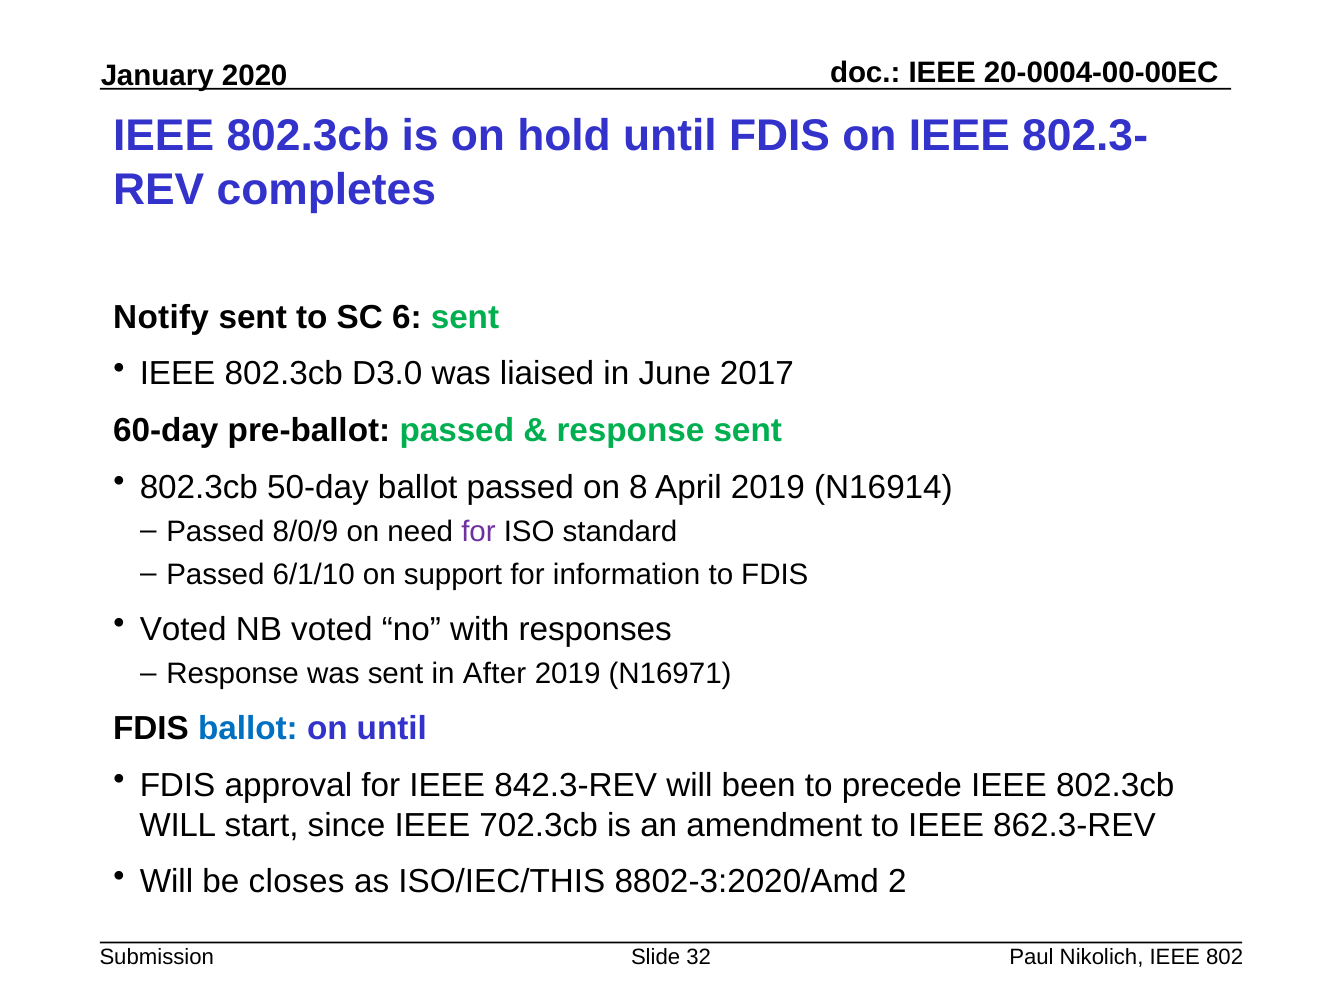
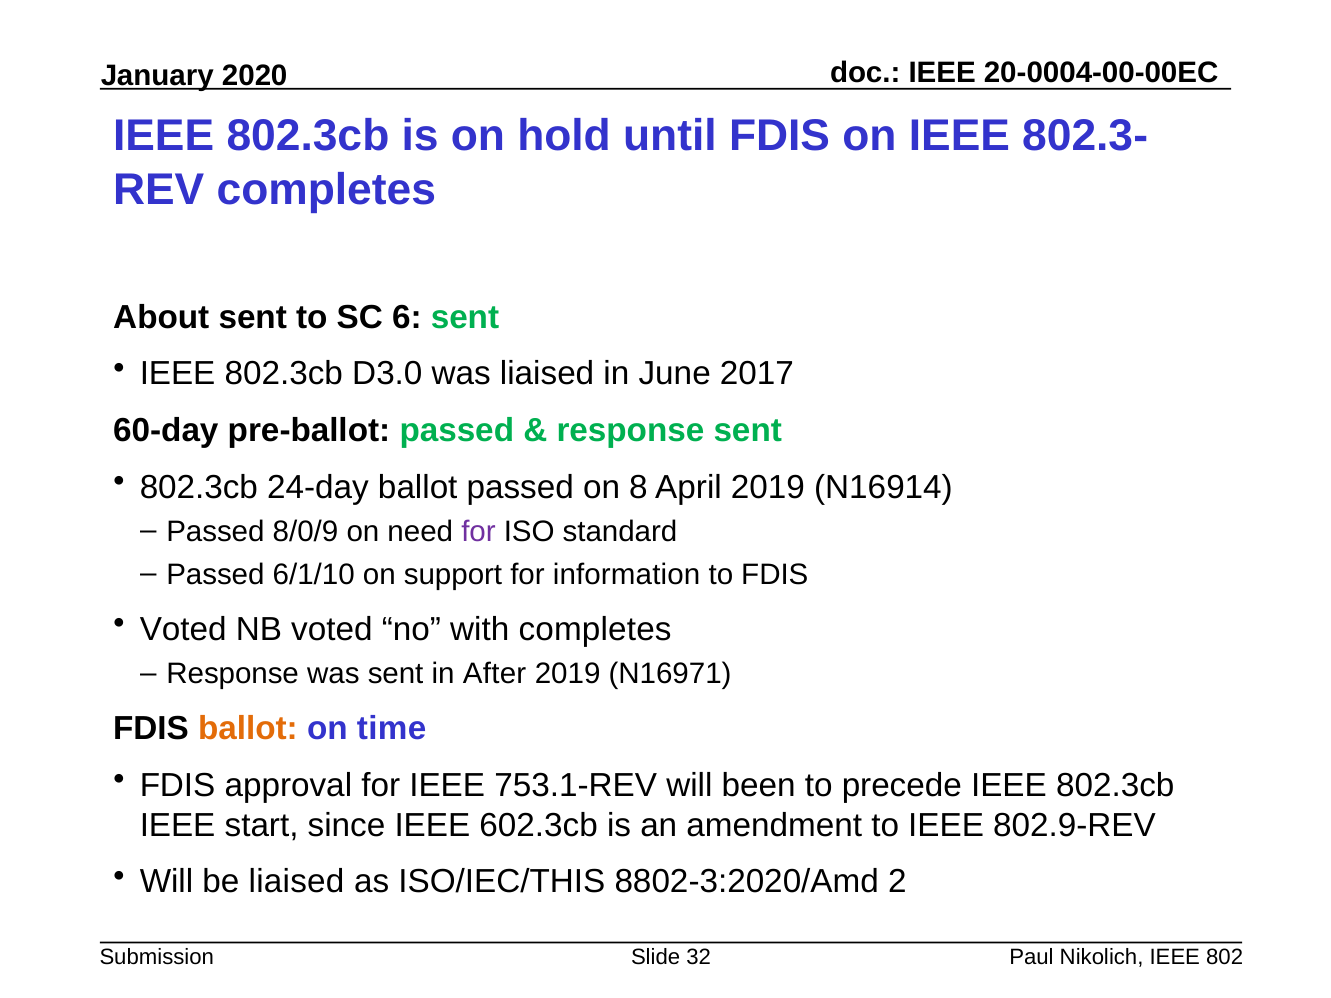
Notify: Notify -> About
50-day: 50-day -> 24-day
with responses: responses -> completes
ballot at (248, 729) colour: blue -> orange
on until: until -> time
842.3-REV: 842.3-REV -> 753.1-REV
WILL at (178, 825): WILL -> IEEE
702.3cb: 702.3cb -> 602.3cb
862.3-REV: 862.3-REV -> 802.9-REV
be closes: closes -> liaised
